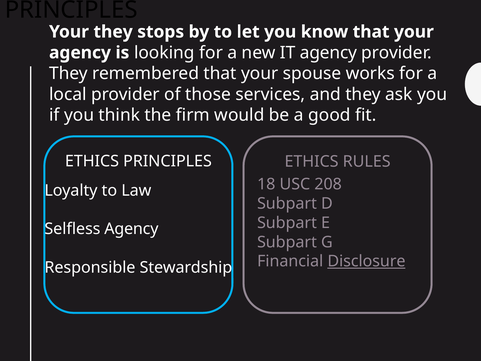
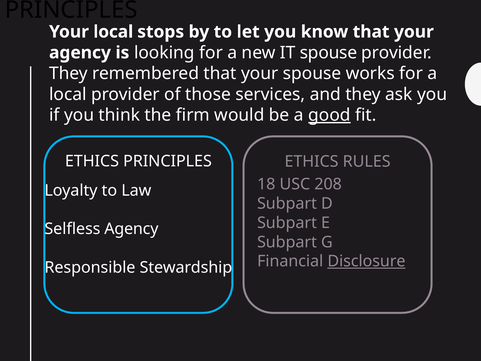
Your they: they -> local
IT agency: agency -> spouse
good underline: none -> present
